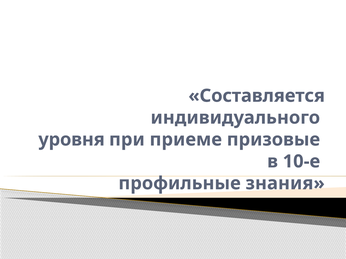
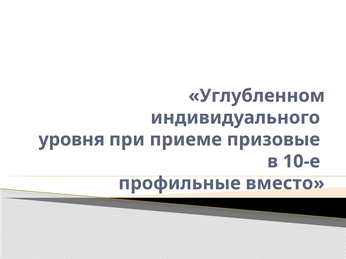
Составляется: Составляется -> Углубленном
знания: знания -> вместо
